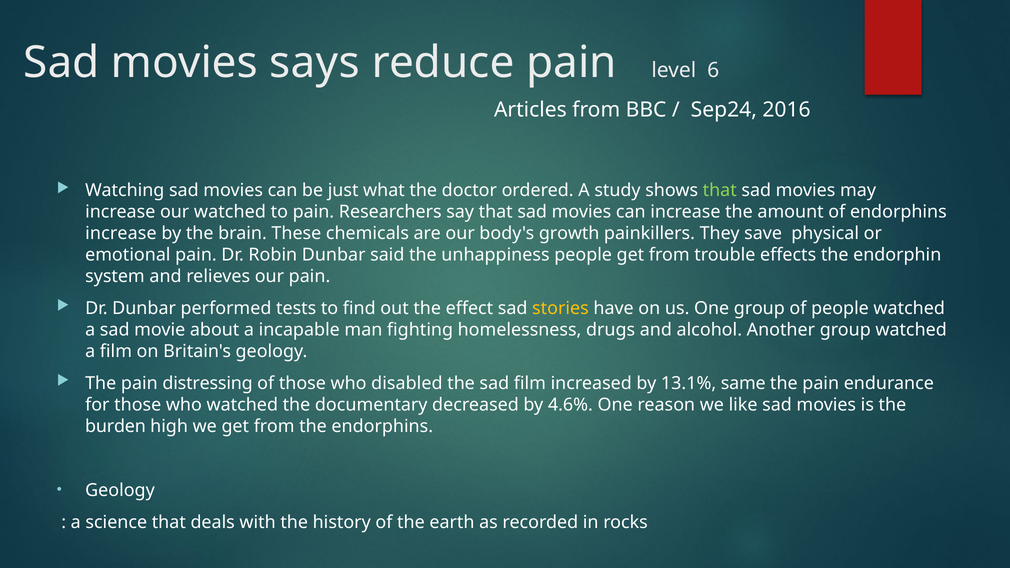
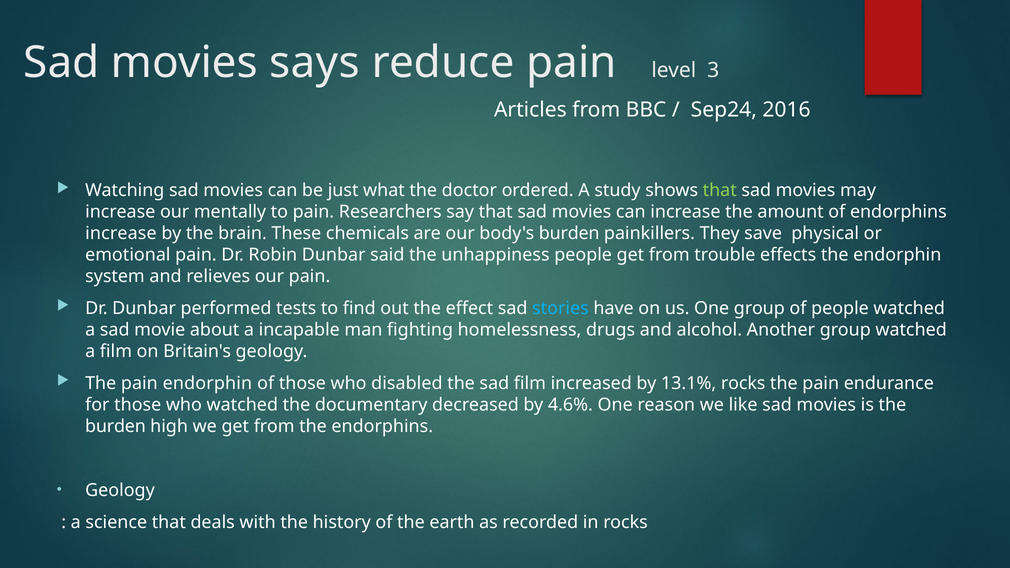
6: 6 -> 3
our watched: watched -> mentally
body's growth: growth -> burden
stories colour: yellow -> light blue
pain distressing: distressing -> endorphin
13.1% same: same -> rocks
